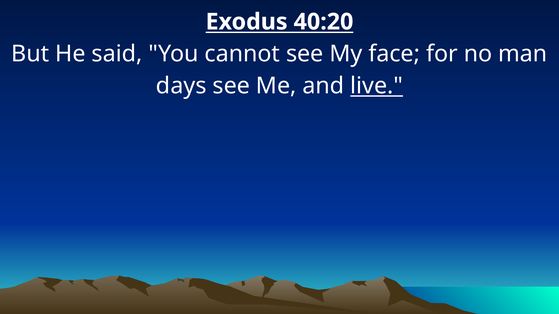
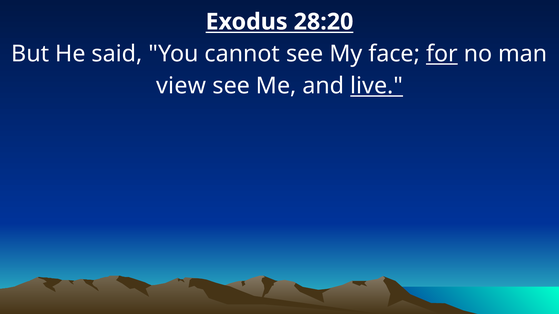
40:20: 40:20 -> 28:20
for underline: none -> present
days: days -> view
